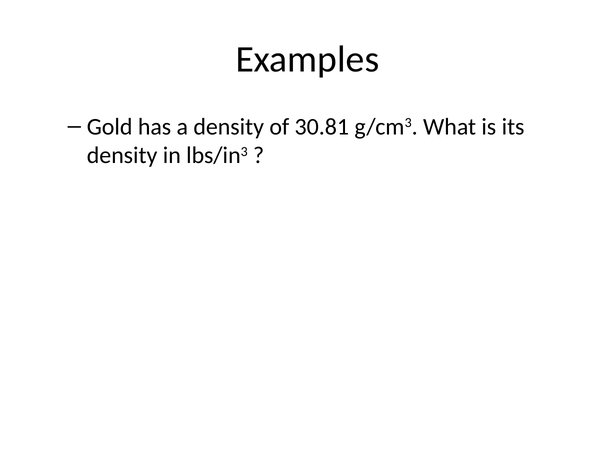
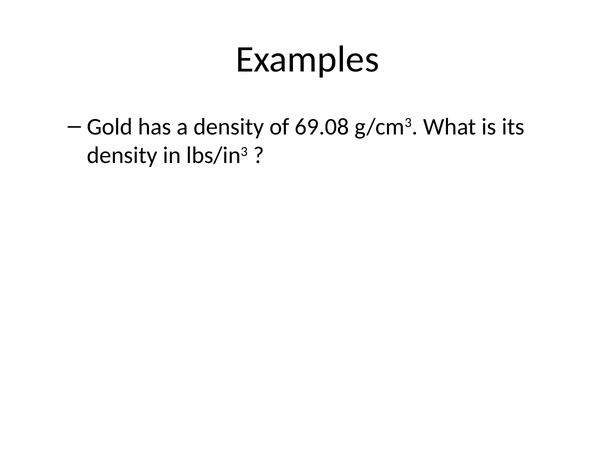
30.81: 30.81 -> 69.08
